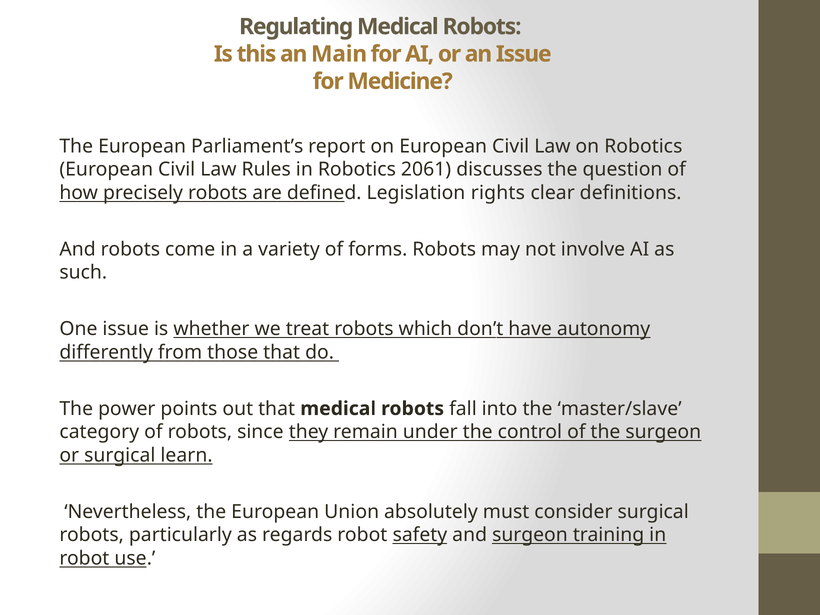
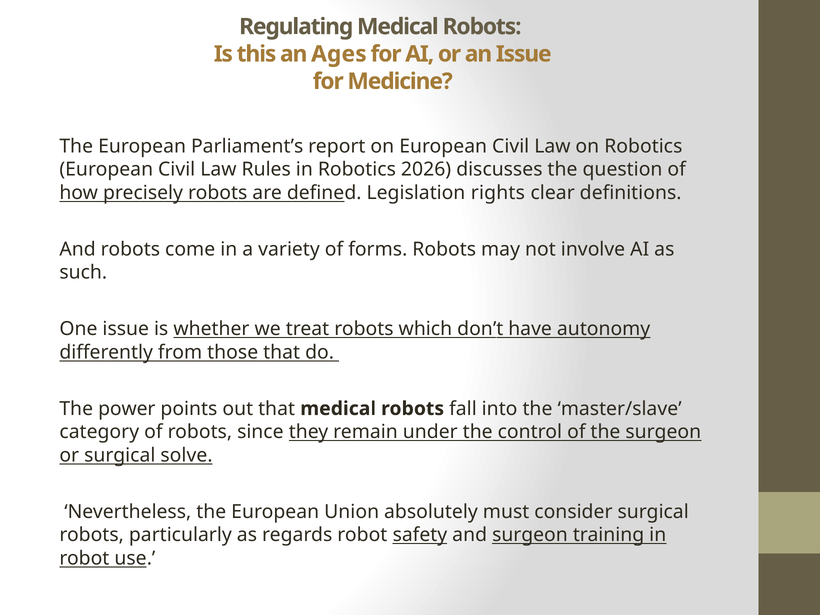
Main: Main -> Ages
2061: 2061 -> 2026
learn: learn -> solve
